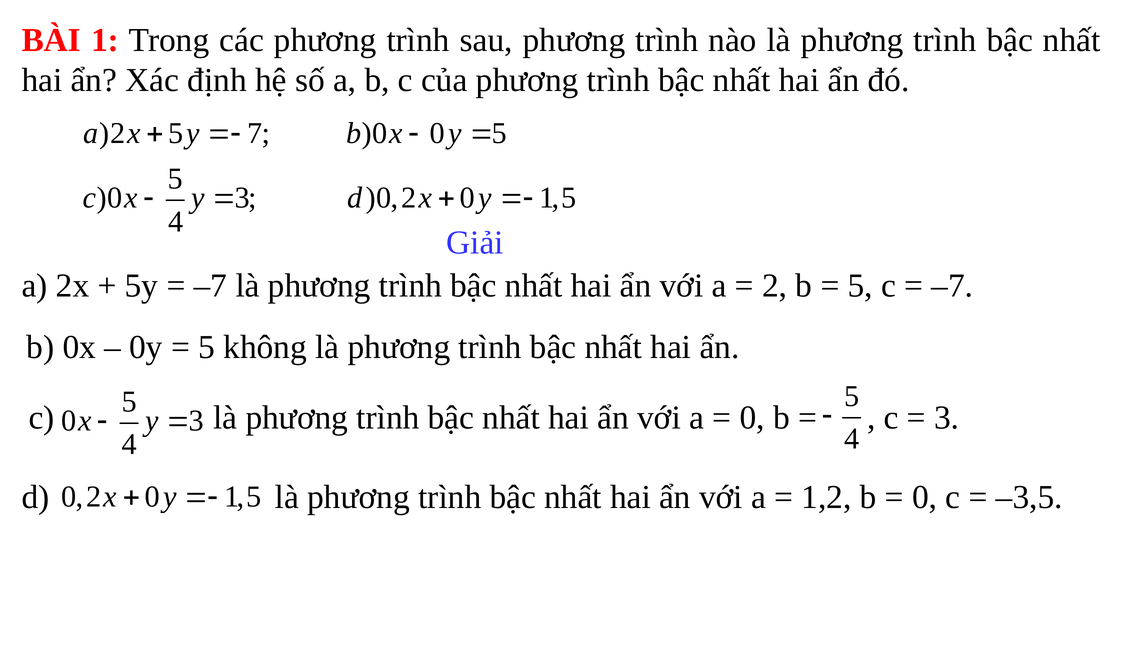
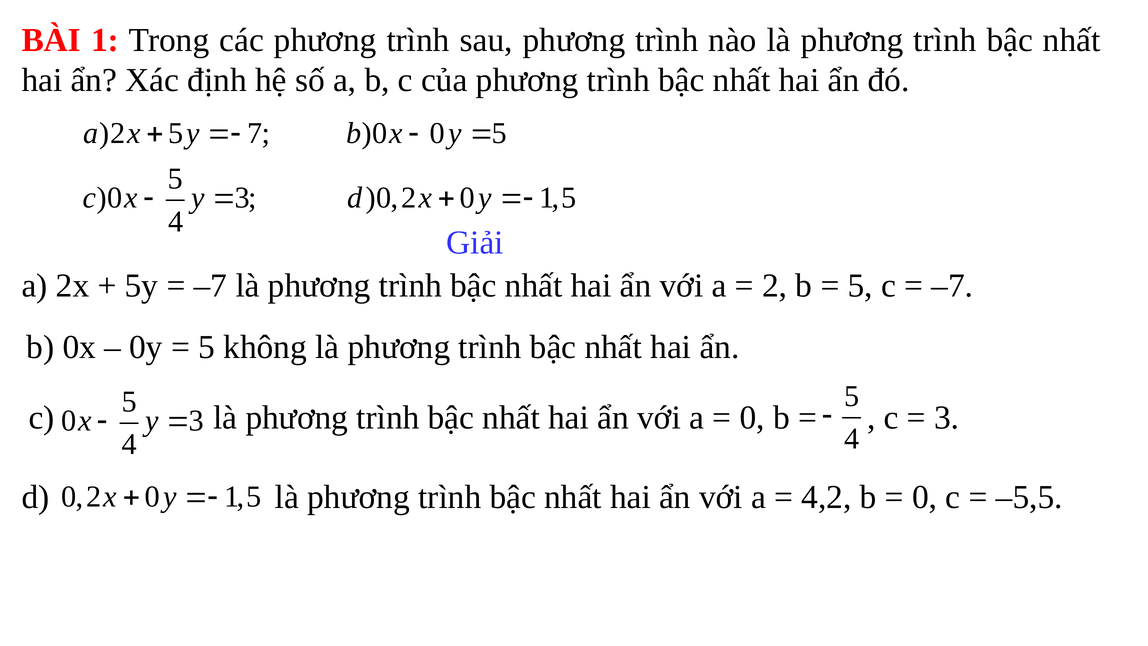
1,2: 1,2 -> 4,2
–3,5: –3,5 -> –5,5
